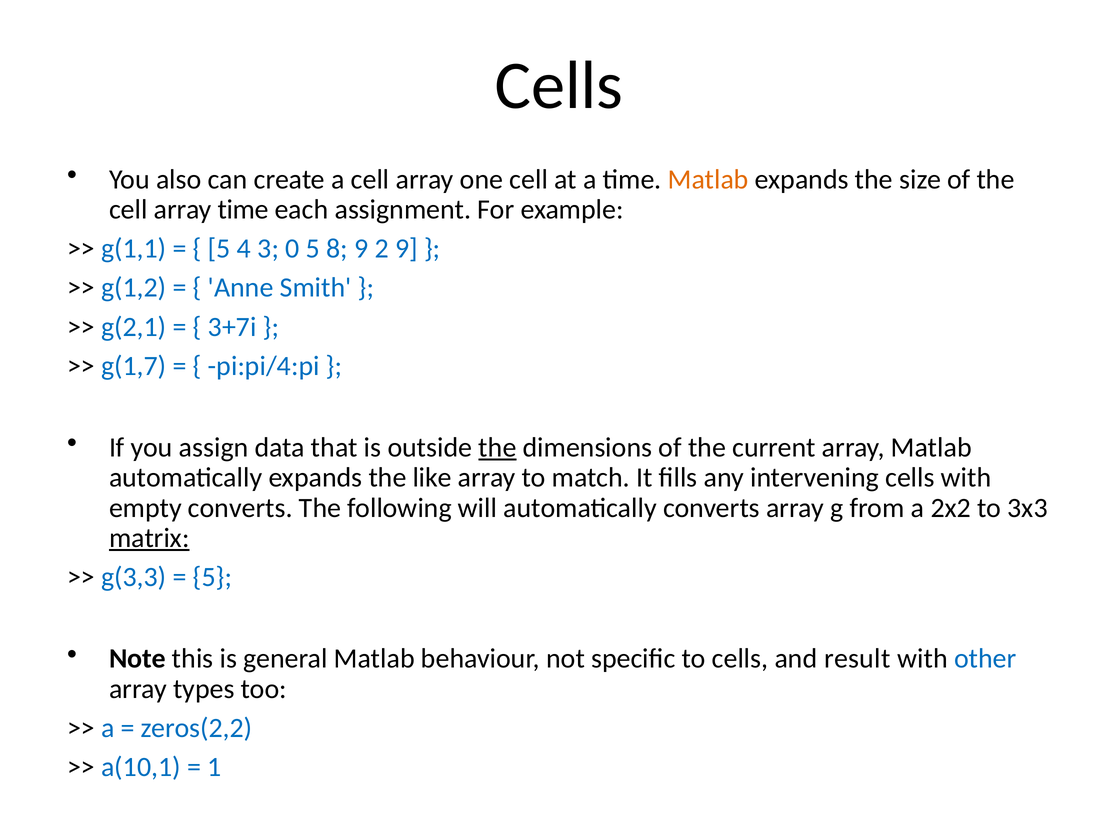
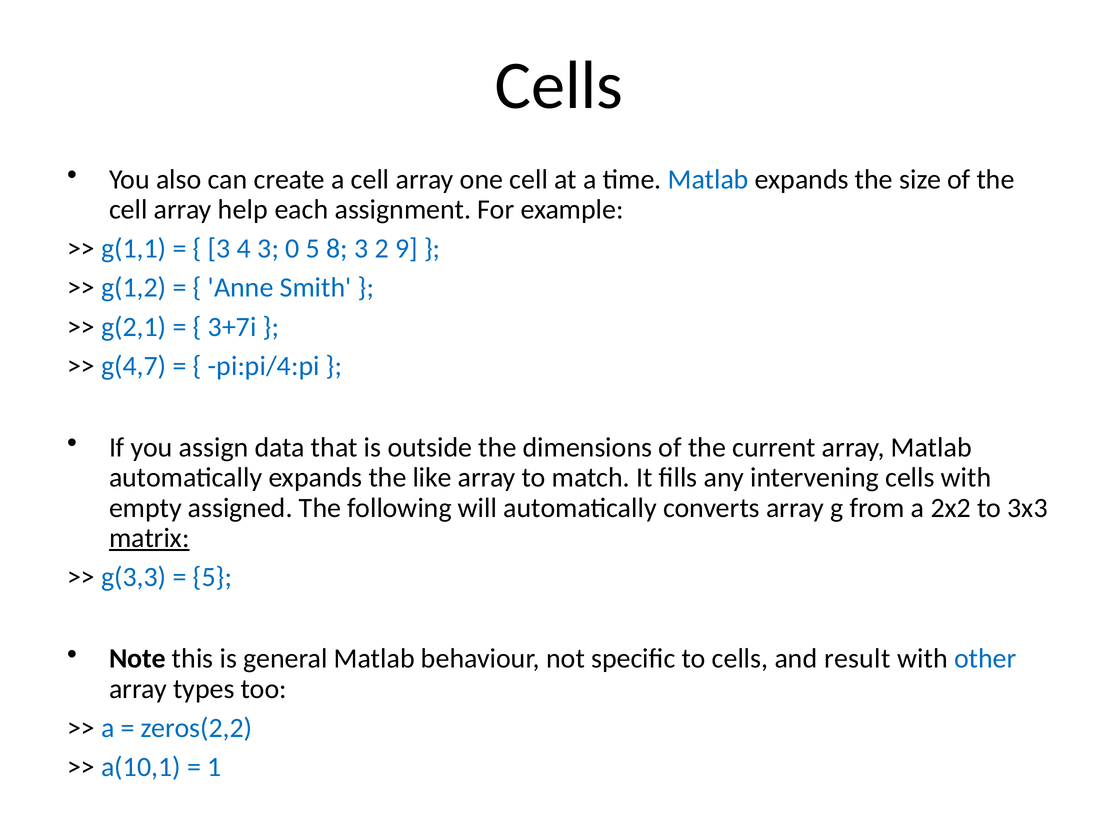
Matlab at (708, 179) colour: orange -> blue
array time: time -> help
5 at (219, 249): 5 -> 3
8 9: 9 -> 3
g(1,7: g(1,7 -> g(4,7
the at (497, 448) underline: present -> none
empty converts: converts -> assigned
